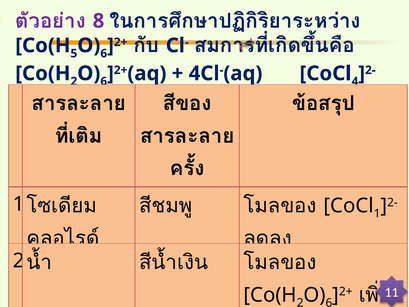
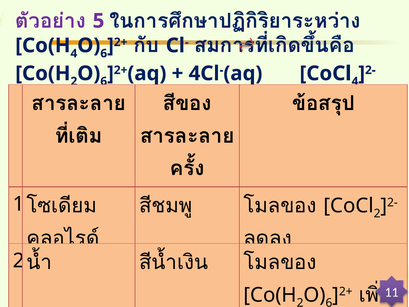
8: 8 -> 5
5 at (74, 53): 5 -> 4
1 at (377, 214): 1 -> 2
